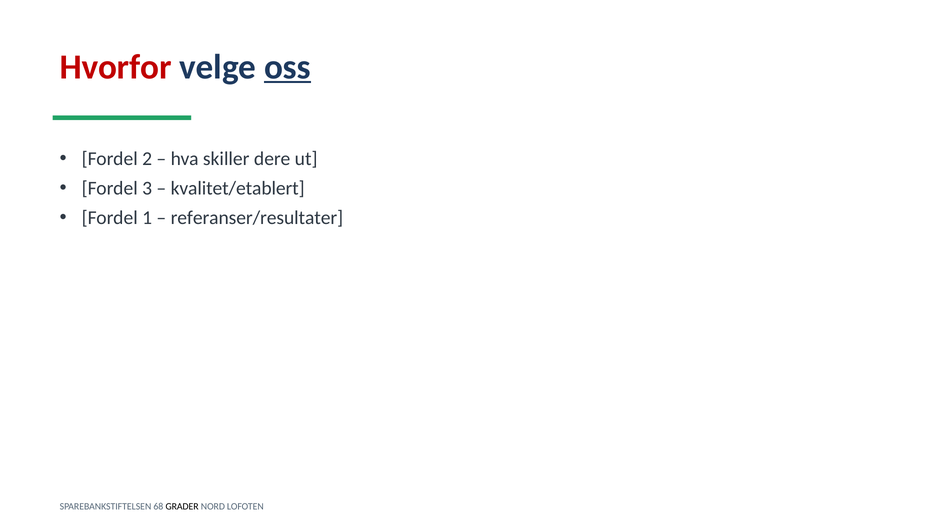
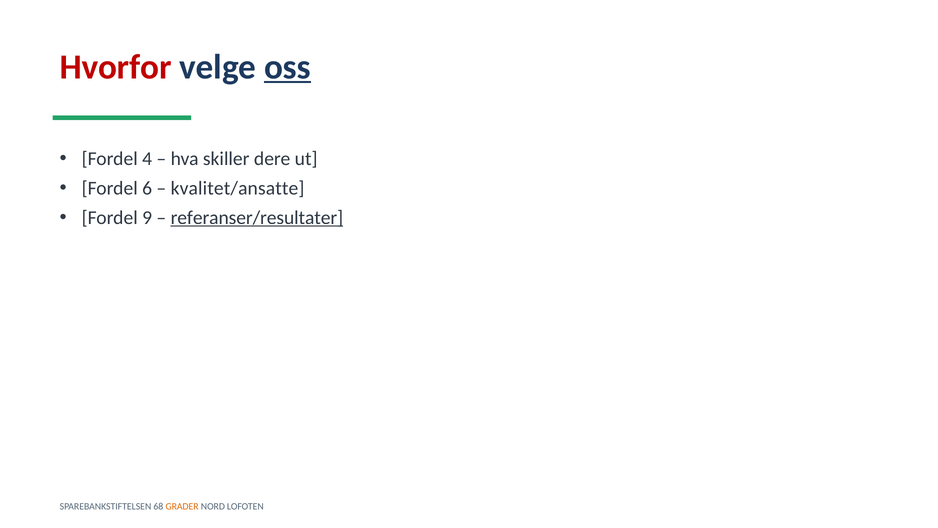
2: 2 -> 4
3: 3 -> 6
kvalitet/etablert: kvalitet/etablert -> kvalitet/ansatte
1: 1 -> 9
referanser/resultater underline: none -> present
GRADER colour: black -> orange
